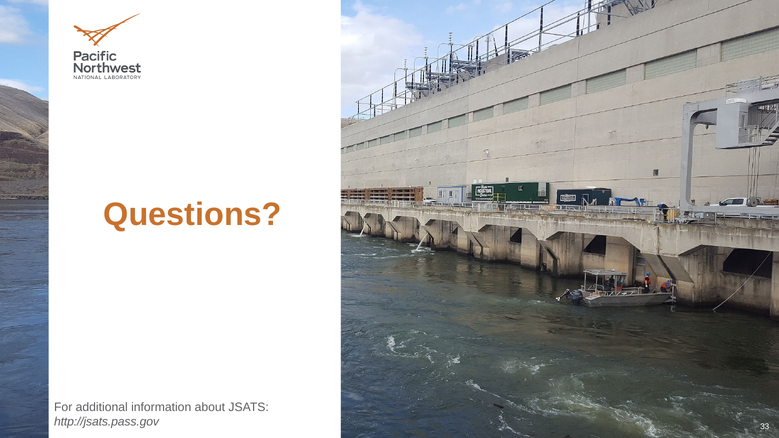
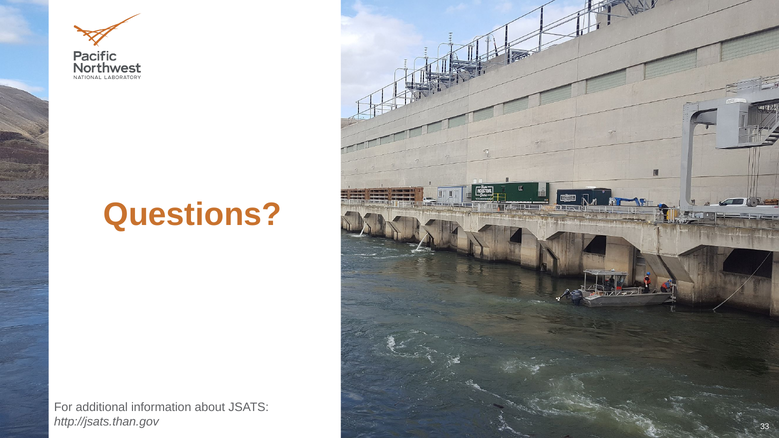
http://jsats.pass.gov: http://jsats.pass.gov -> http://jsats.than.gov
